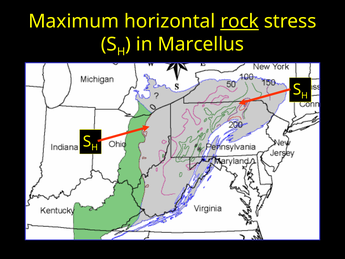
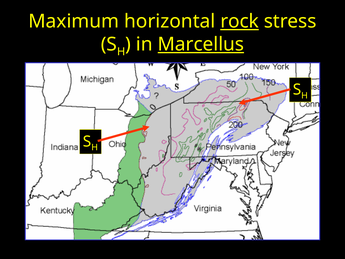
Marcellus underline: none -> present
